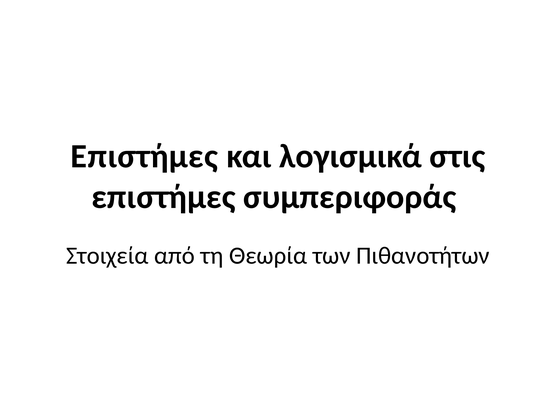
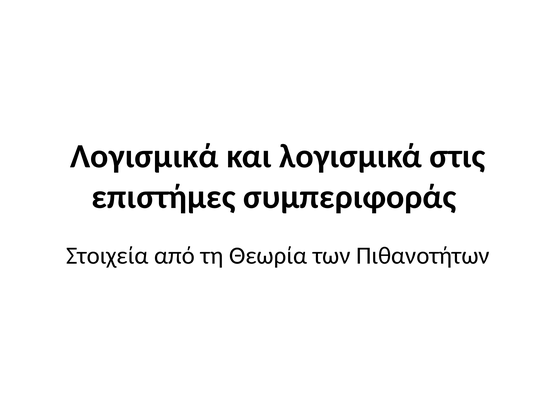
Επιστήμες at (144, 156): Επιστήμες -> Λογισμικά
